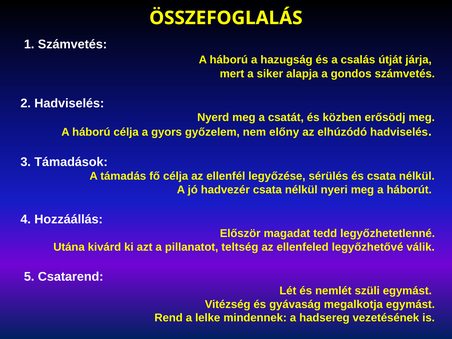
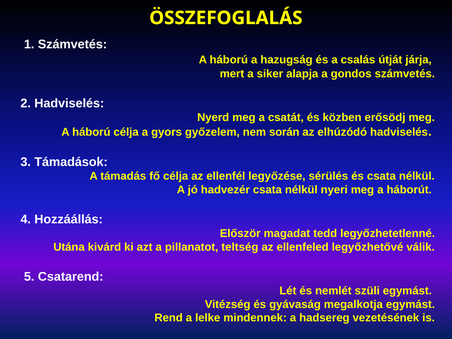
előny: előny -> során
